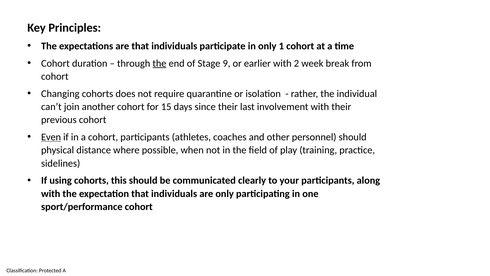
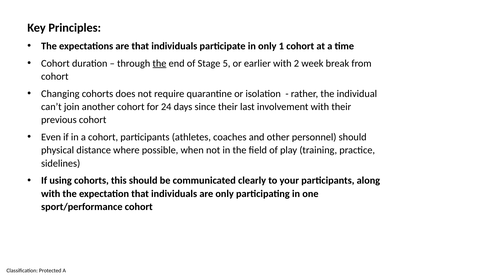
9: 9 -> 5
15: 15 -> 24
Even underline: present -> none
